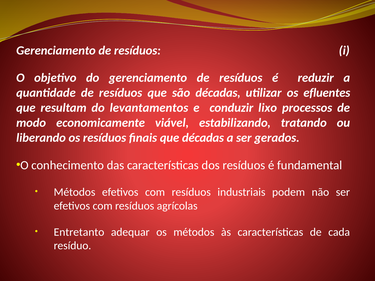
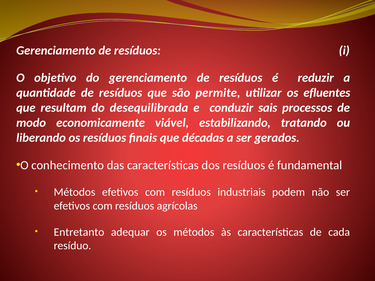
são décadas: décadas -> permite
levantamentos: levantamentos -> desequilibrada
lixo: lixo -> sais
